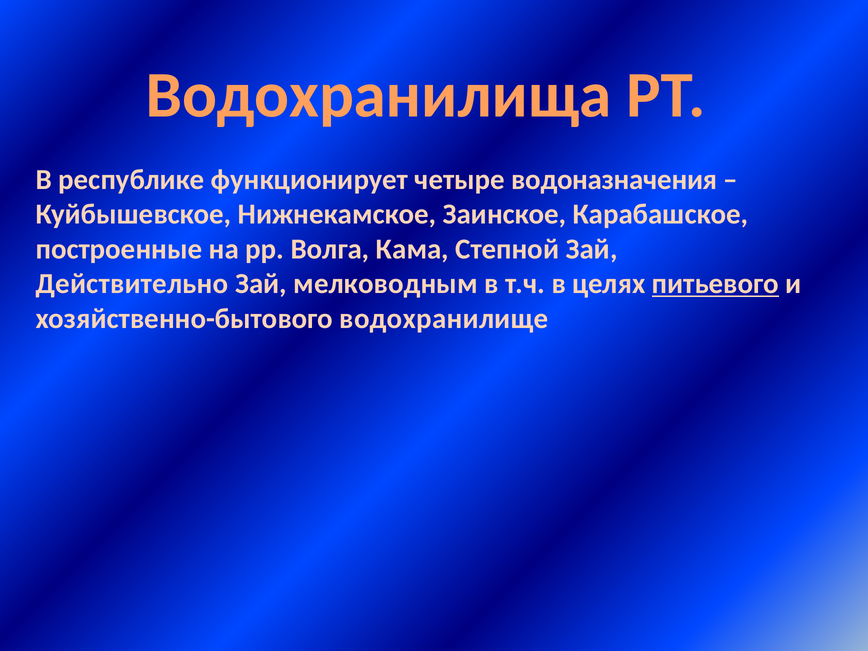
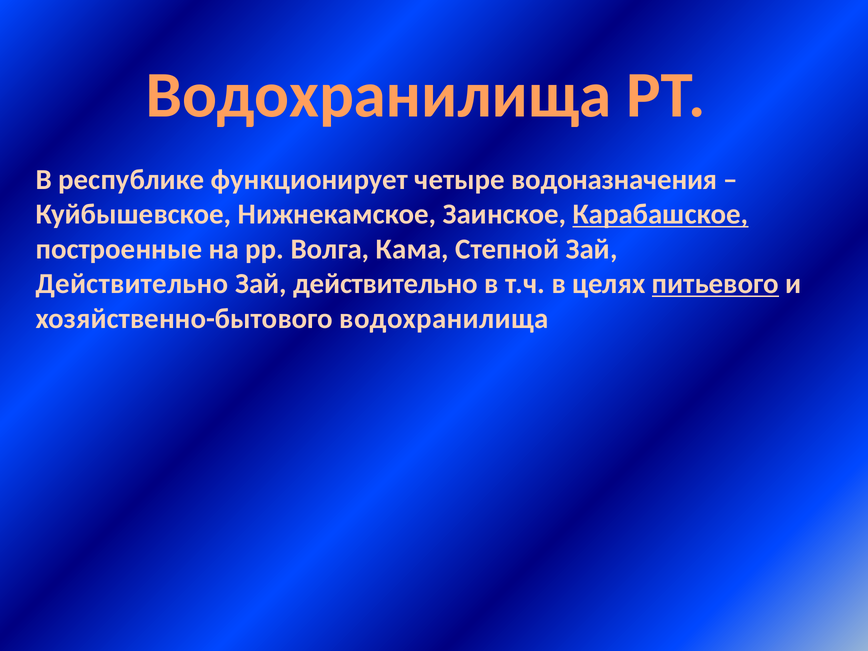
Карабашское underline: none -> present
мелководным at (386, 284): мелководным -> действительно
хозяйственно-бытового водохранилище: водохранилище -> водохранилища
